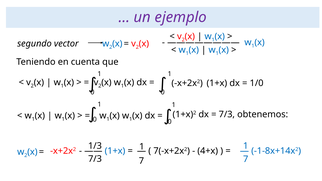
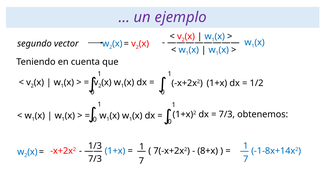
1/0: 1/0 -> 1/2
4+x: 4+x -> 8+x
